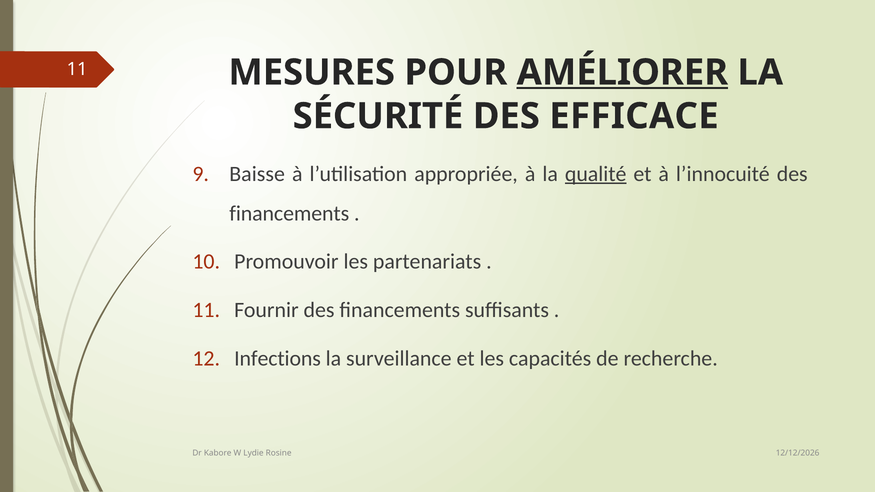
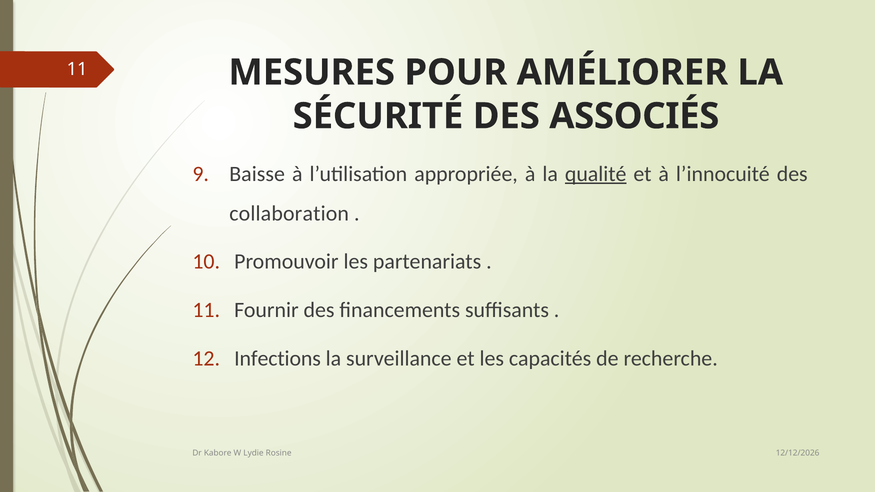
AMÉLIORER underline: present -> none
EFFICACE: EFFICACE -> ASSOCIÉS
financements at (289, 213): financements -> collaboration
